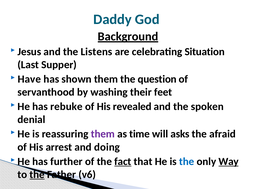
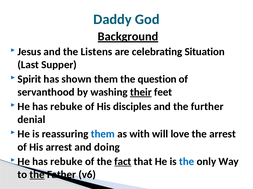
Have: Have -> Spirit
their underline: none -> present
revealed: revealed -> disciples
spoken: spoken -> further
them at (103, 135) colour: purple -> blue
time: time -> with
asks: asks -> love
the afraid: afraid -> arrest
further at (66, 162): further -> rebuke
Way underline: present -> none
